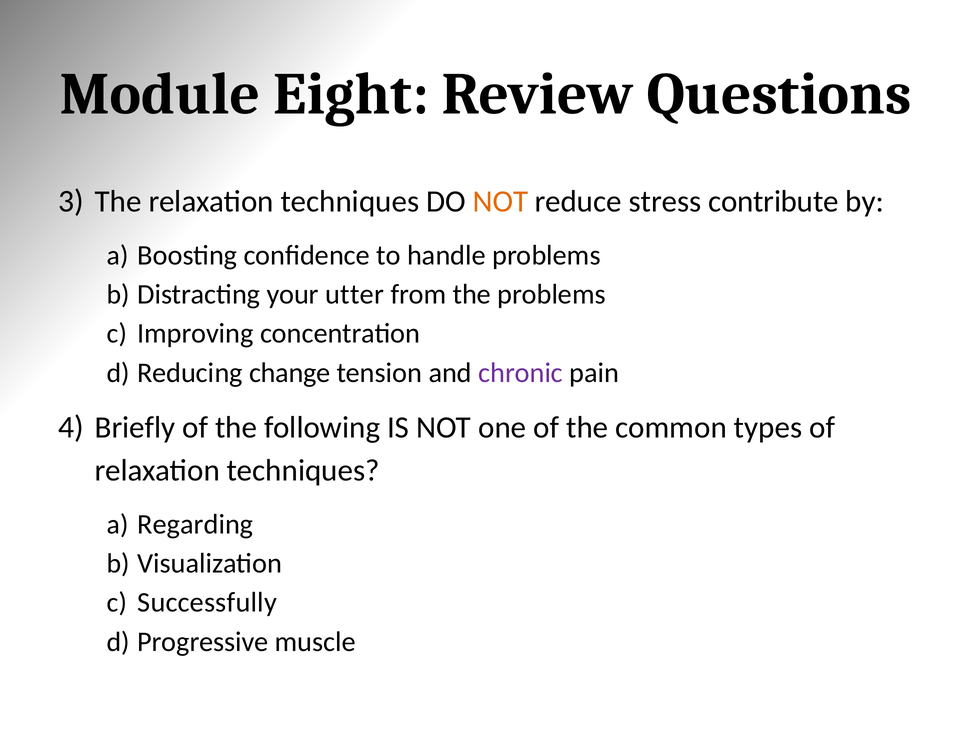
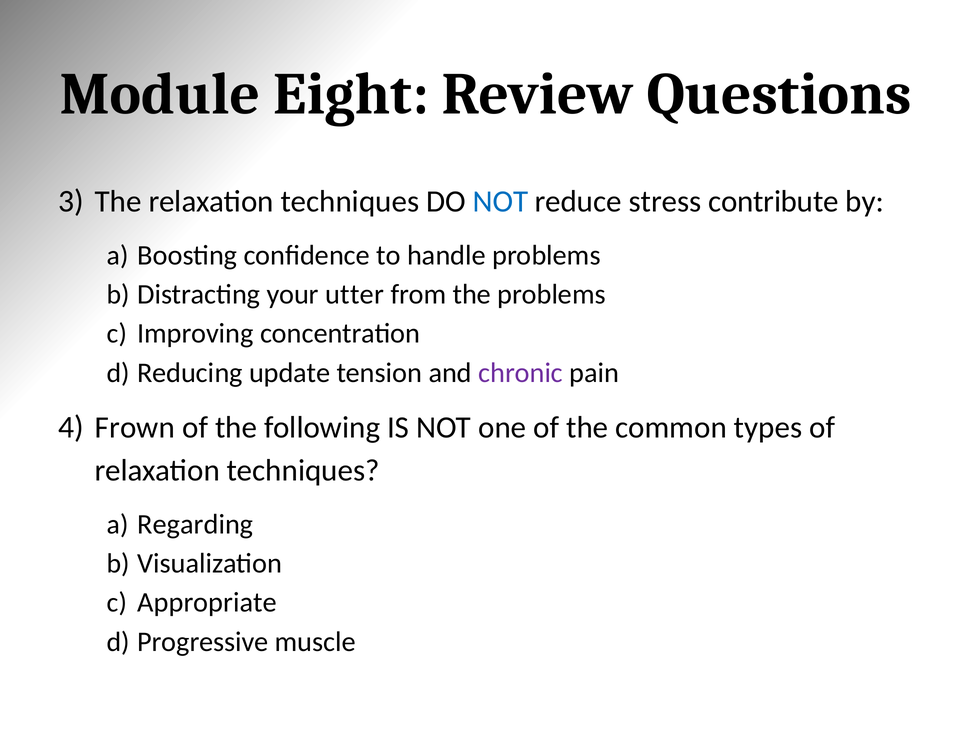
NOT at (501, 201) colour: orange -> blue
change: change -> update
Briefly: Briefly -> Frown
Successfully: Successfully -> Appropriate
